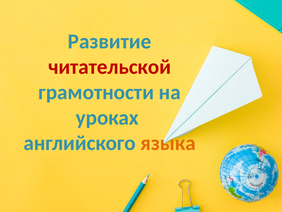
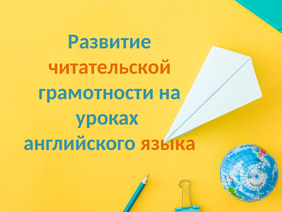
читательской colour: red -> orange
